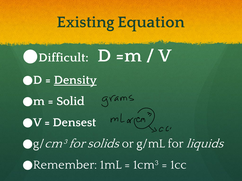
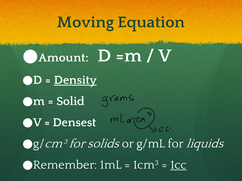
Existing: Existing -> Moving
Difficult: Difficult -> Amount
1cc underline: none -> present
